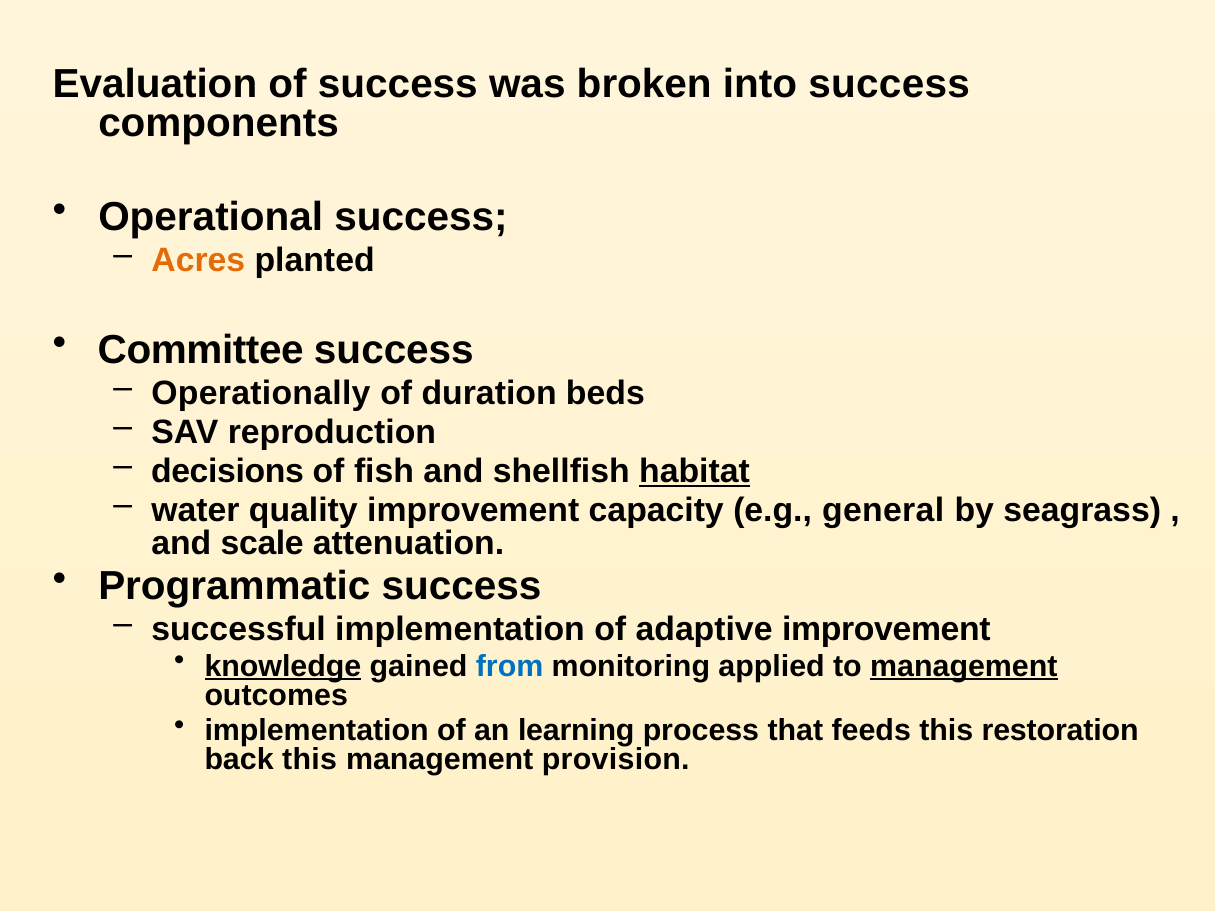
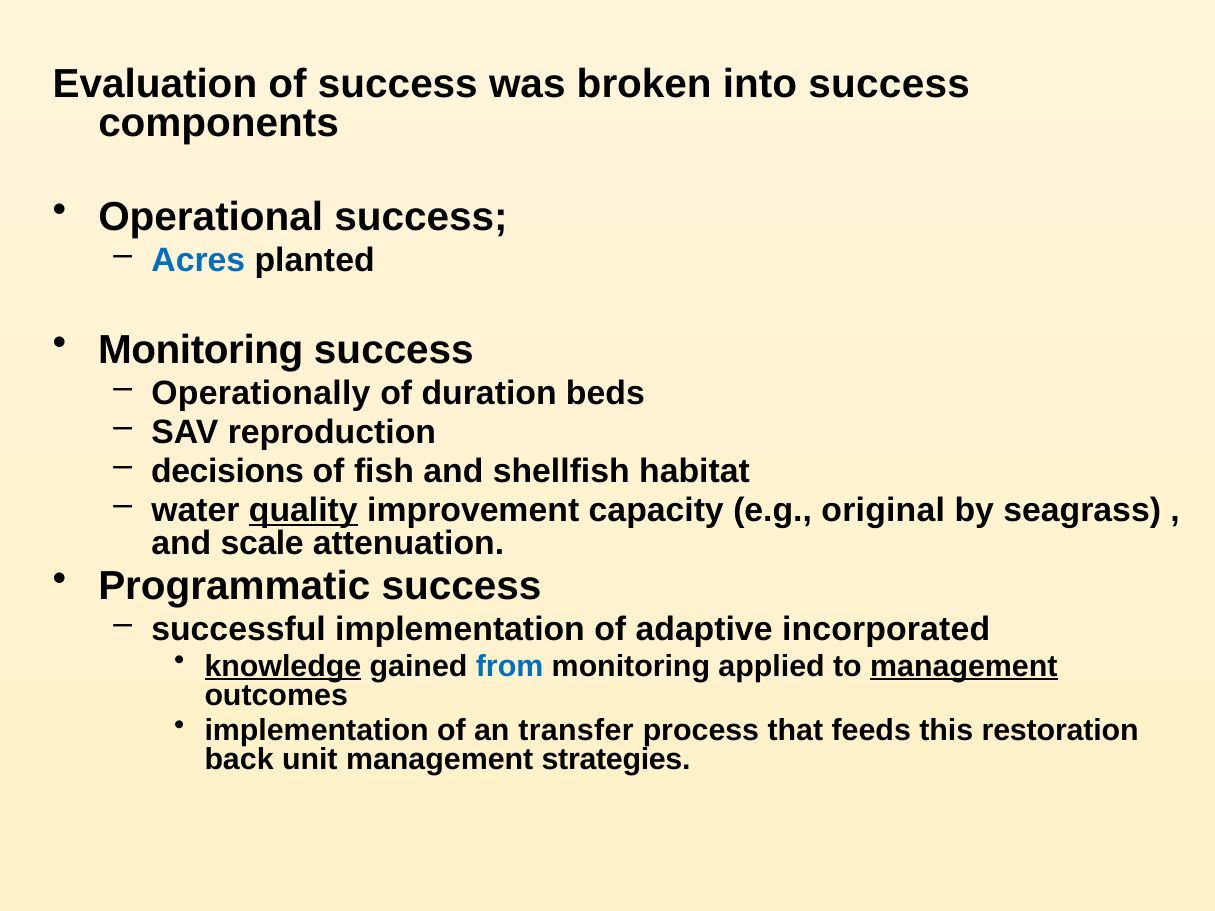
Acres colour: orange -> blue
Committee at (201, 350): Committee -> Monitoring
habitat underline: present -> none
quality underline: none -> present
general: general -> original
adaptive improvement: improvement -> incorporated
learning: learning -> transfer
back this: this -> unit
provision: provision -> strategies
